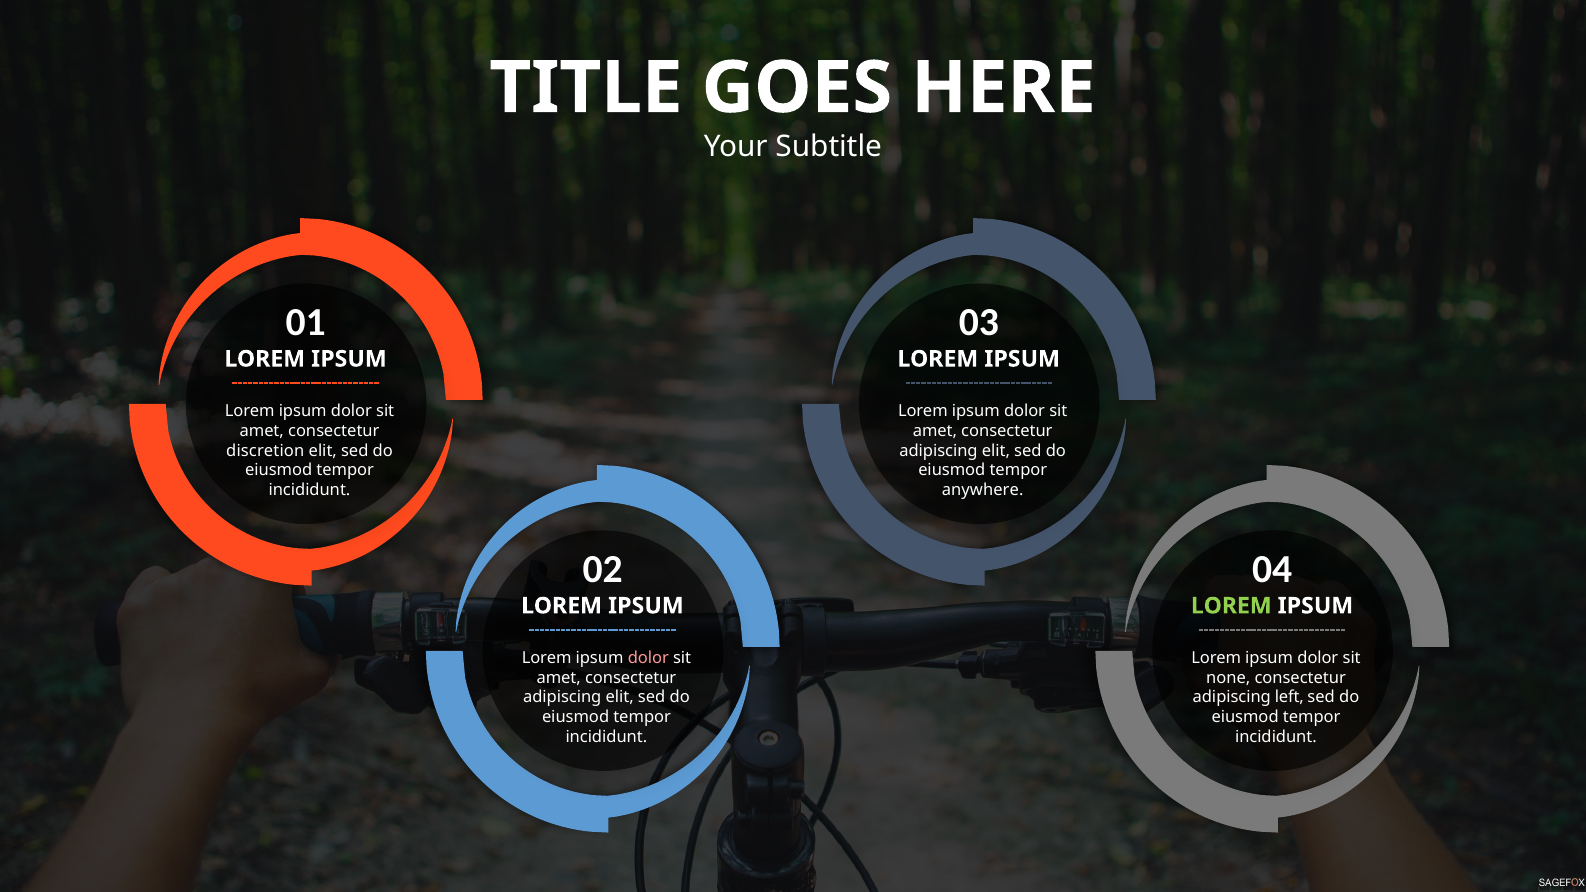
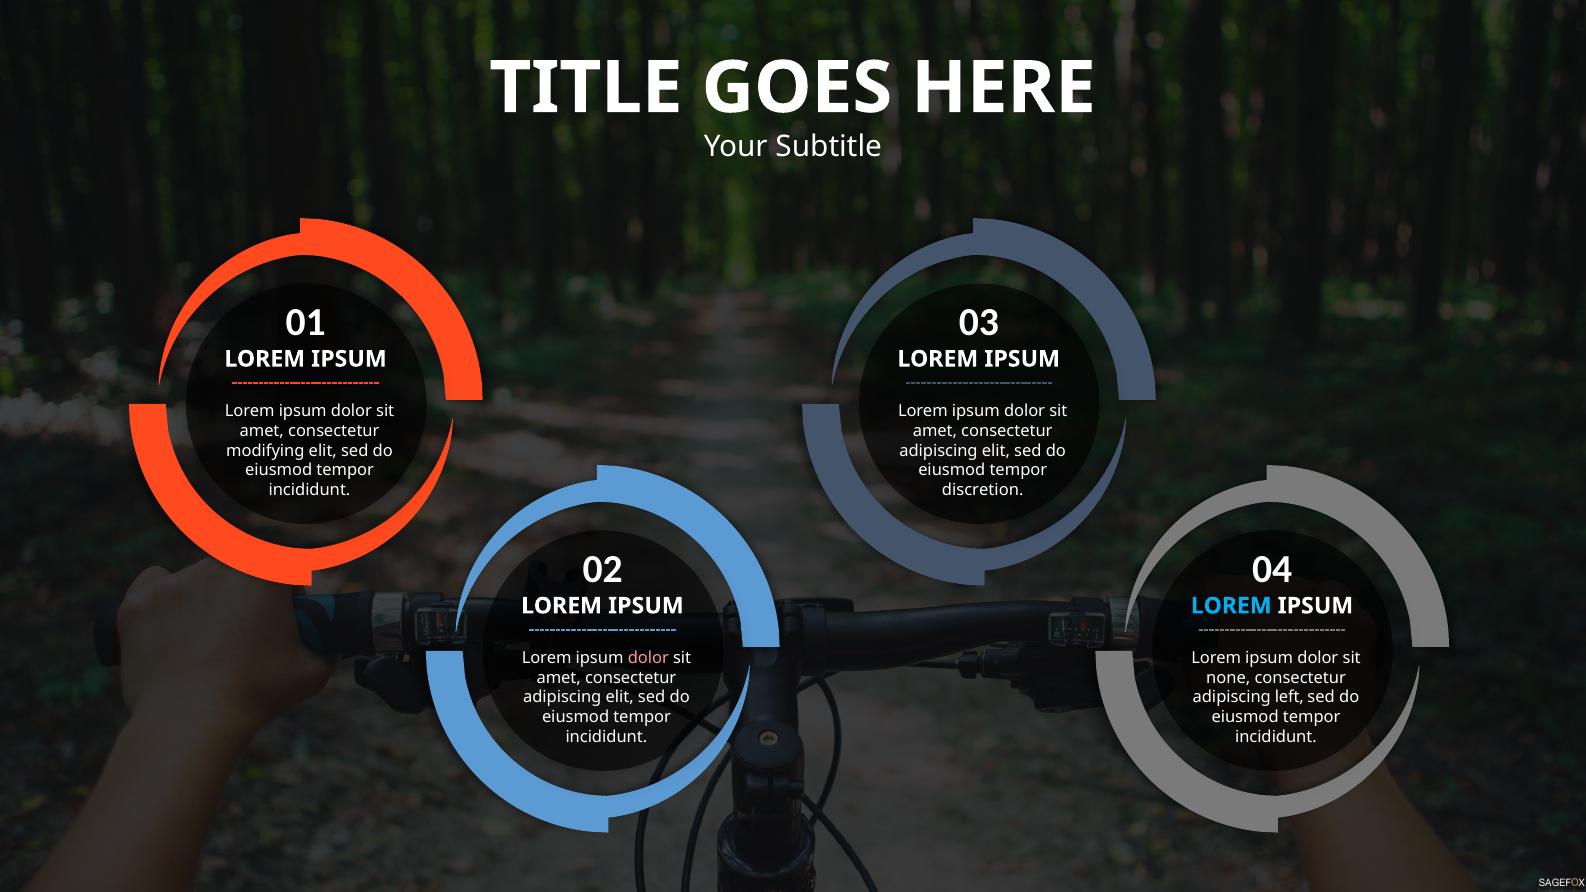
discretion: discretion -> modifying
anywhere: anywhere -> discretion
LOREM at (1231, 606) colour: light green -> light blue
